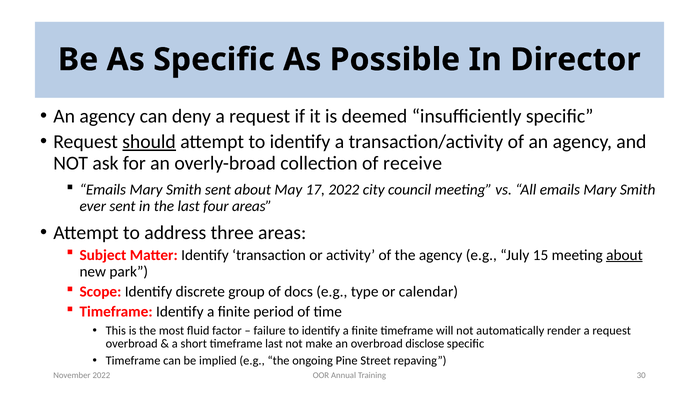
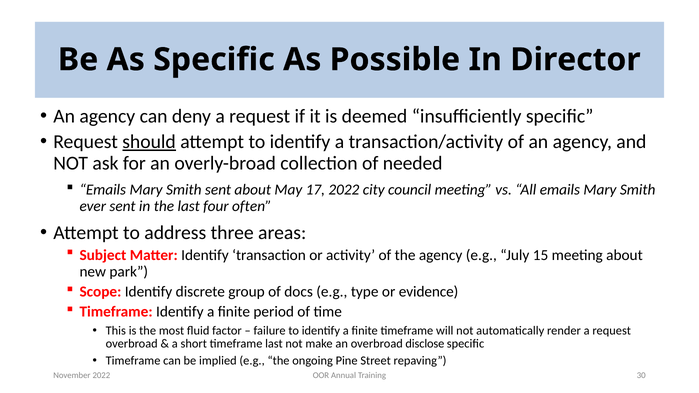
receive: receive -> needed
four areas: areas -> often
about at (624, 255) underline: present -> none
calendar: calendar -> evidence
